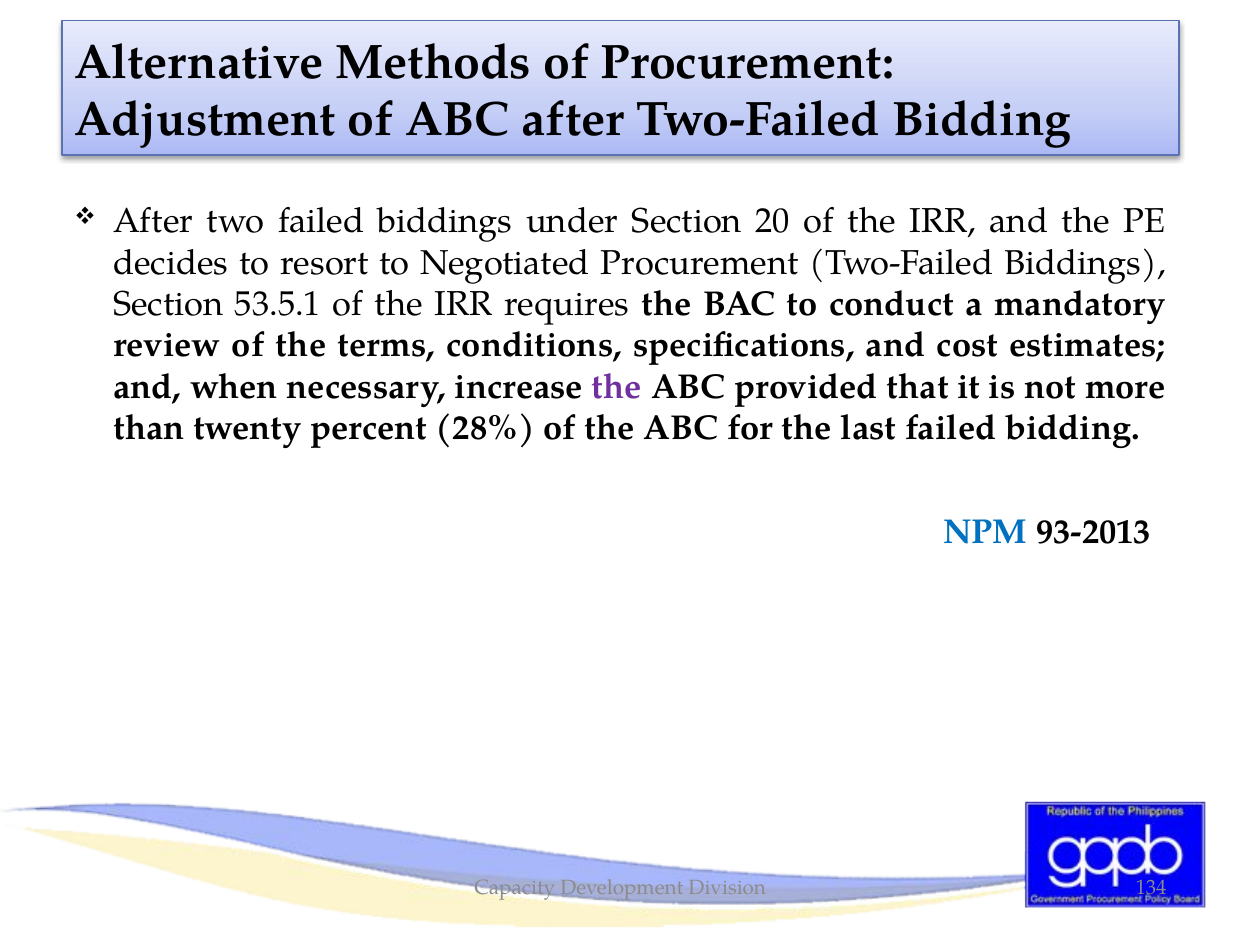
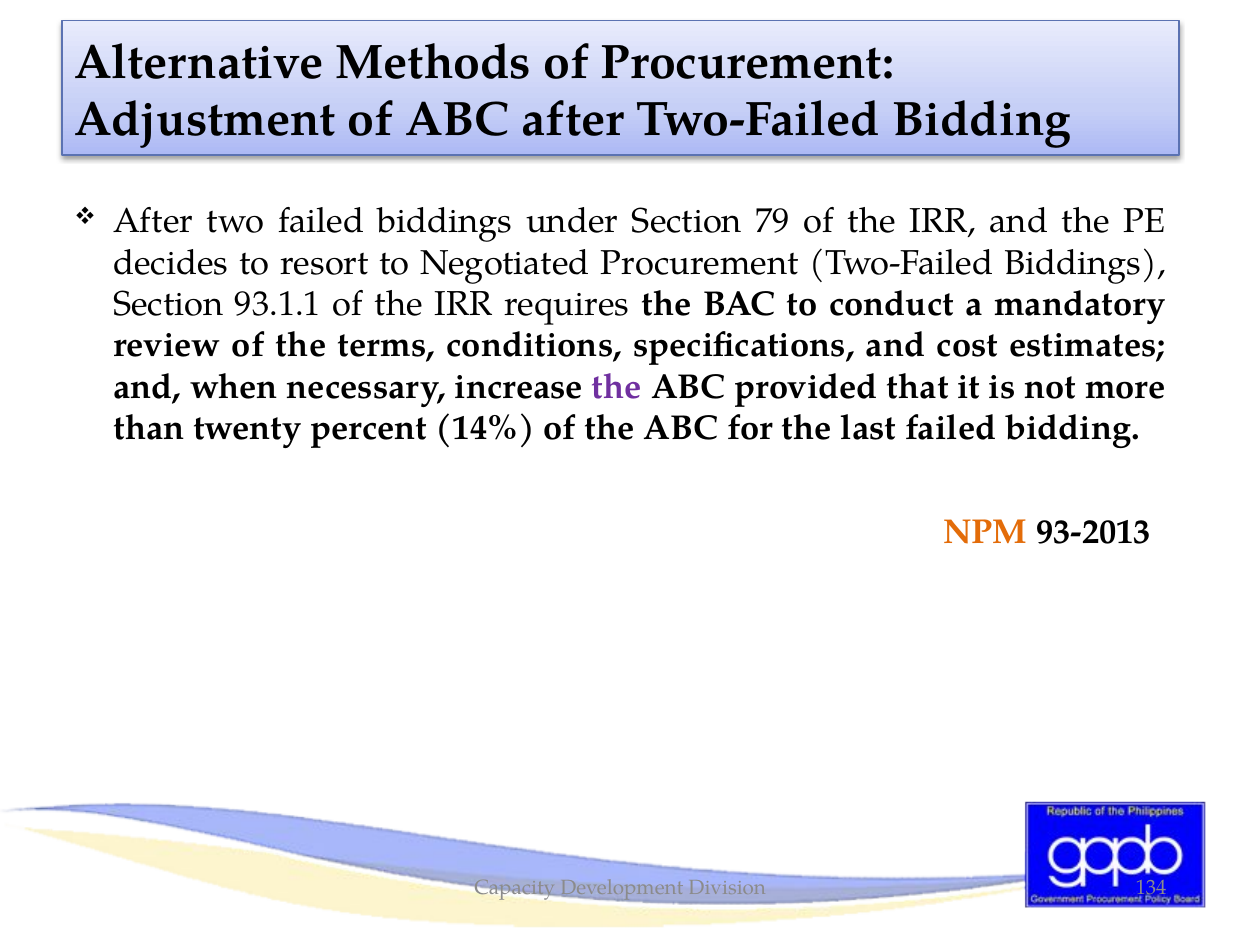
20: 20 -> 79
53.5.1: 53.5.1 -> 93.1.1
28%: 28% -> 14%
NPM colour: blue -> orange
